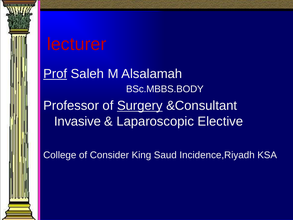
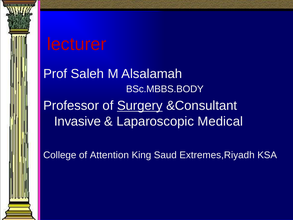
Prof underline: present -> none
Elective: Elective -> Medical
Consider: Consider -> Attention
Incidence,Riyadh: Incidence,Riyadh -> Extremes,Riyadh
